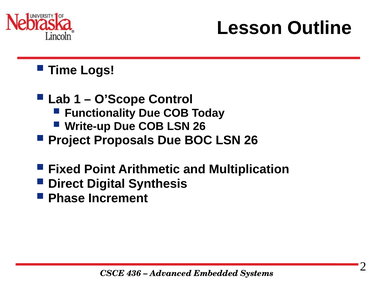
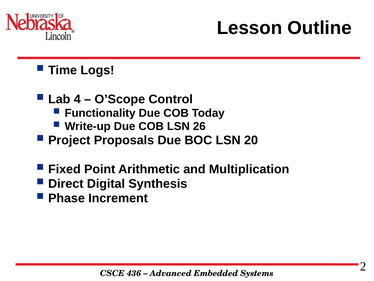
1: 1 -> 4
BOC LSN 26: 26 -> 20
